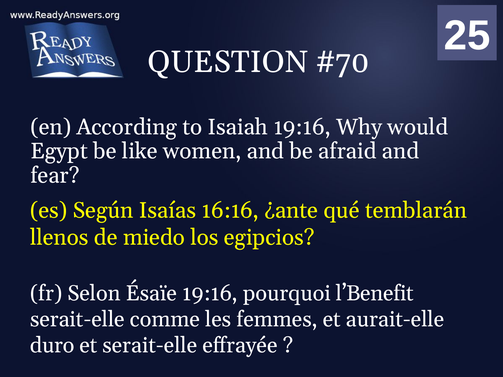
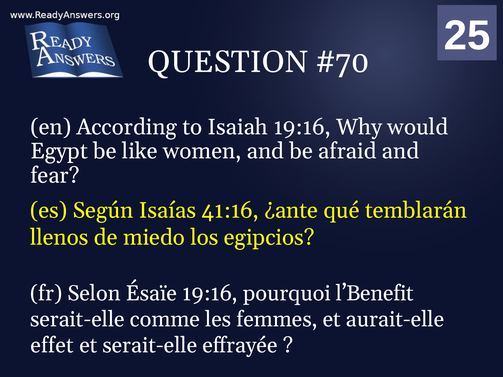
16:16: 16:16 -> 41:16
duro: duro -> effet
